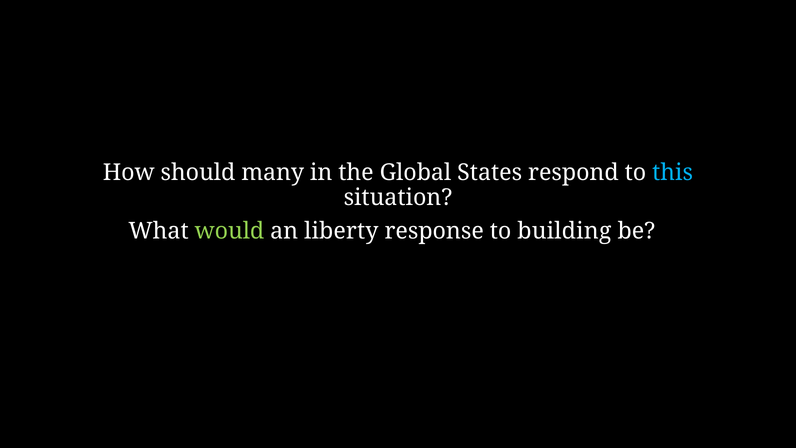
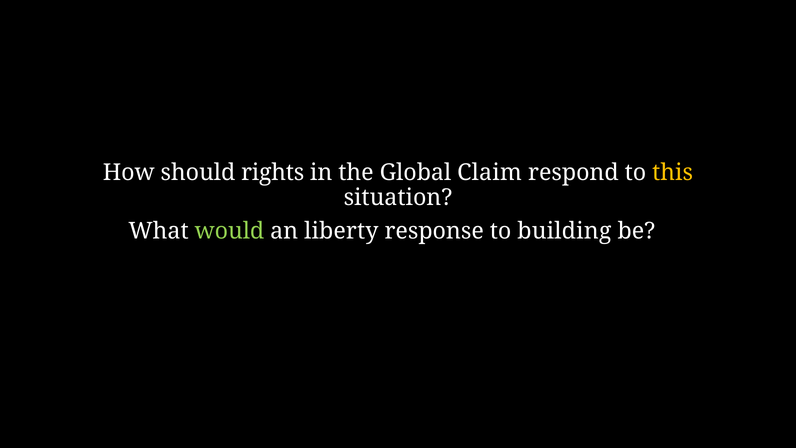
many: many -> rights
States: States -> Claim
this colour: light blue -> yellow
